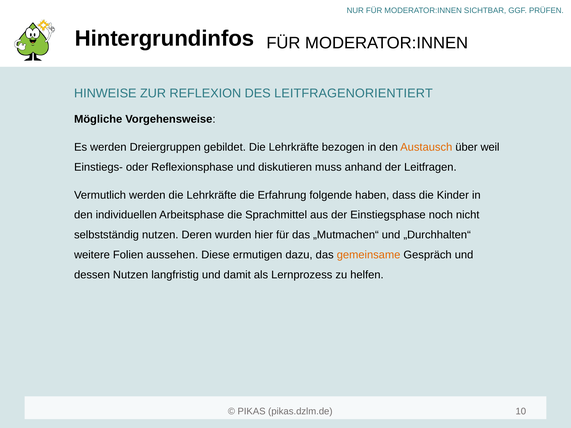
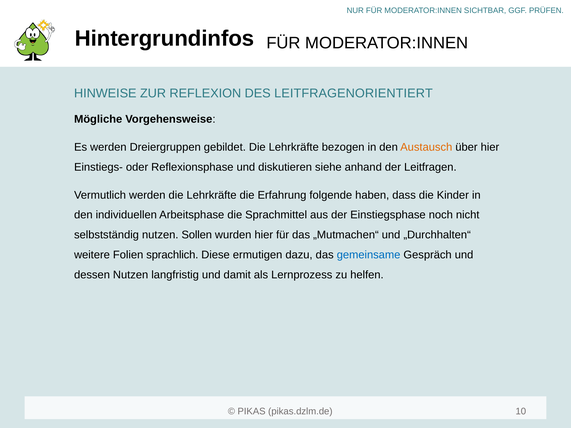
über weil: weil -> hier
muss: muss -> siehe
Deren: Deren -> Sollen
aussehen: aussehen -> sprachlich
gemeinsame colour: orange -> blue
